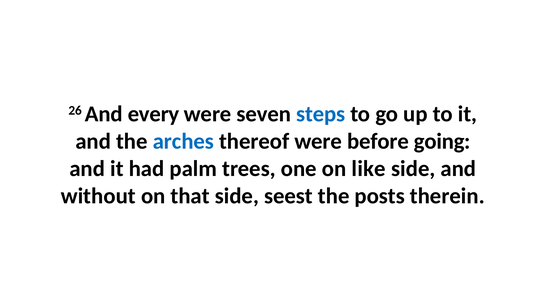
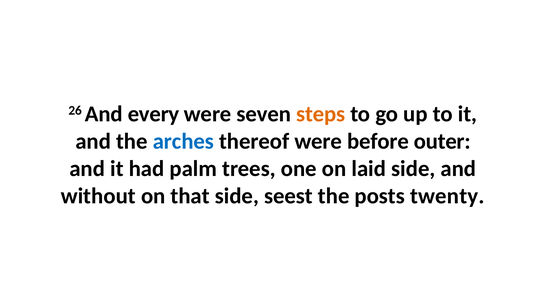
steps colour: blue -> orange
going: going -> outer
like: like -> laid
therein: therein -> twenty
